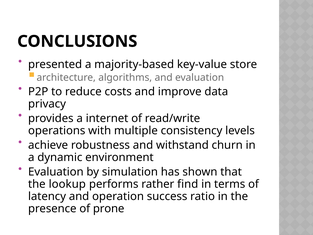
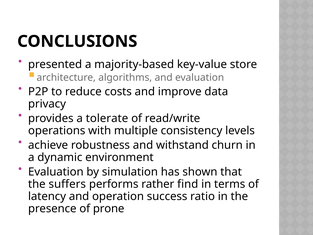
internet: internet -> tolerate
lookup: lookup -> suffers
